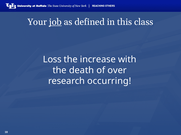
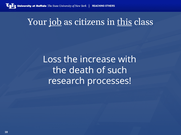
defined: defined -> citizens
this underline: none -> present
over: over -> such
occurring: occurring -> processes
